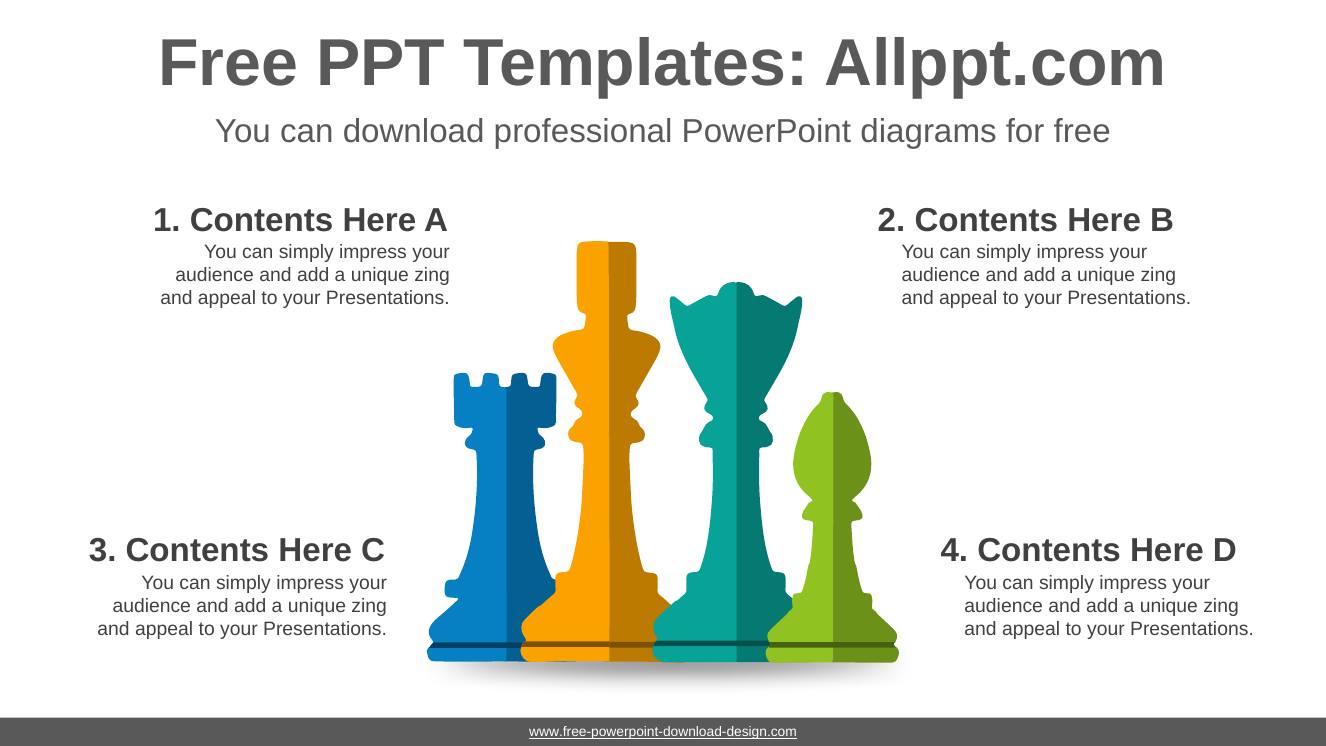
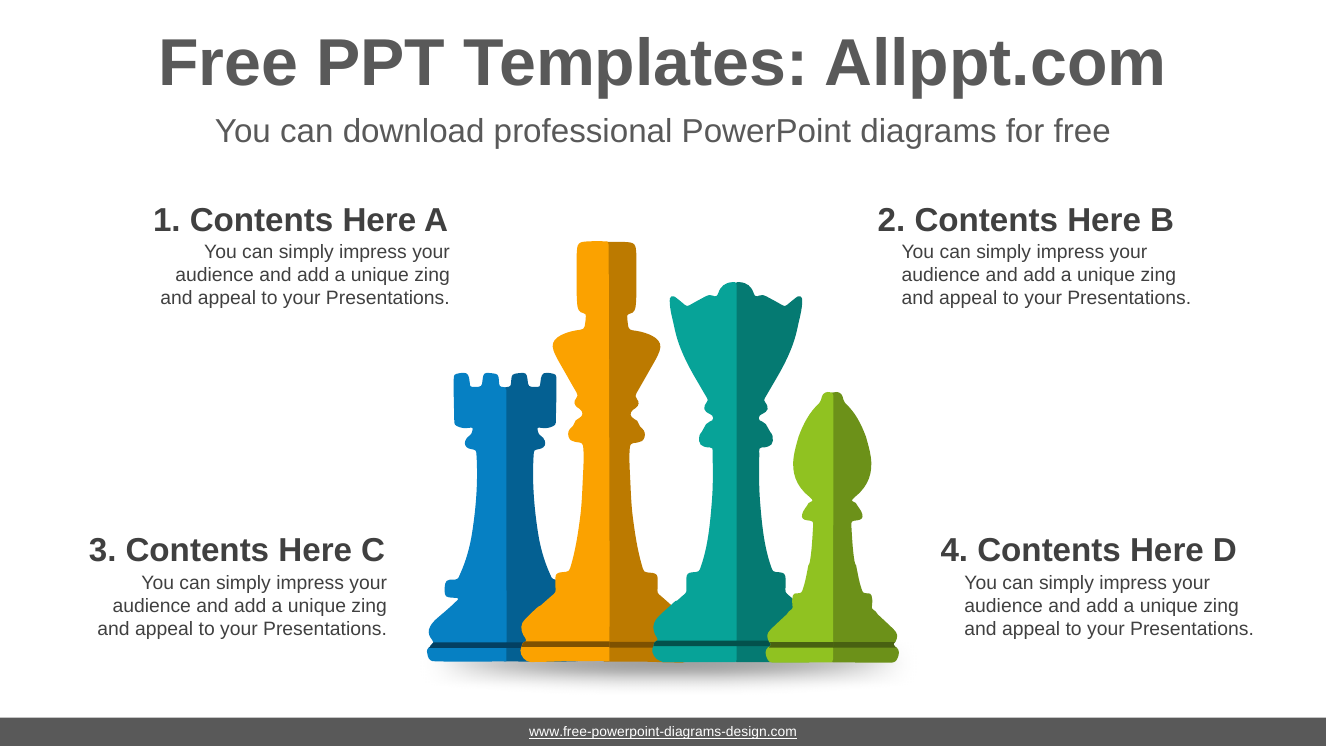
www.free-powerpoint-download-design.com: www.free-powerpoint-download-design.com -> www.free-powerpoint-diagrams-design.com
